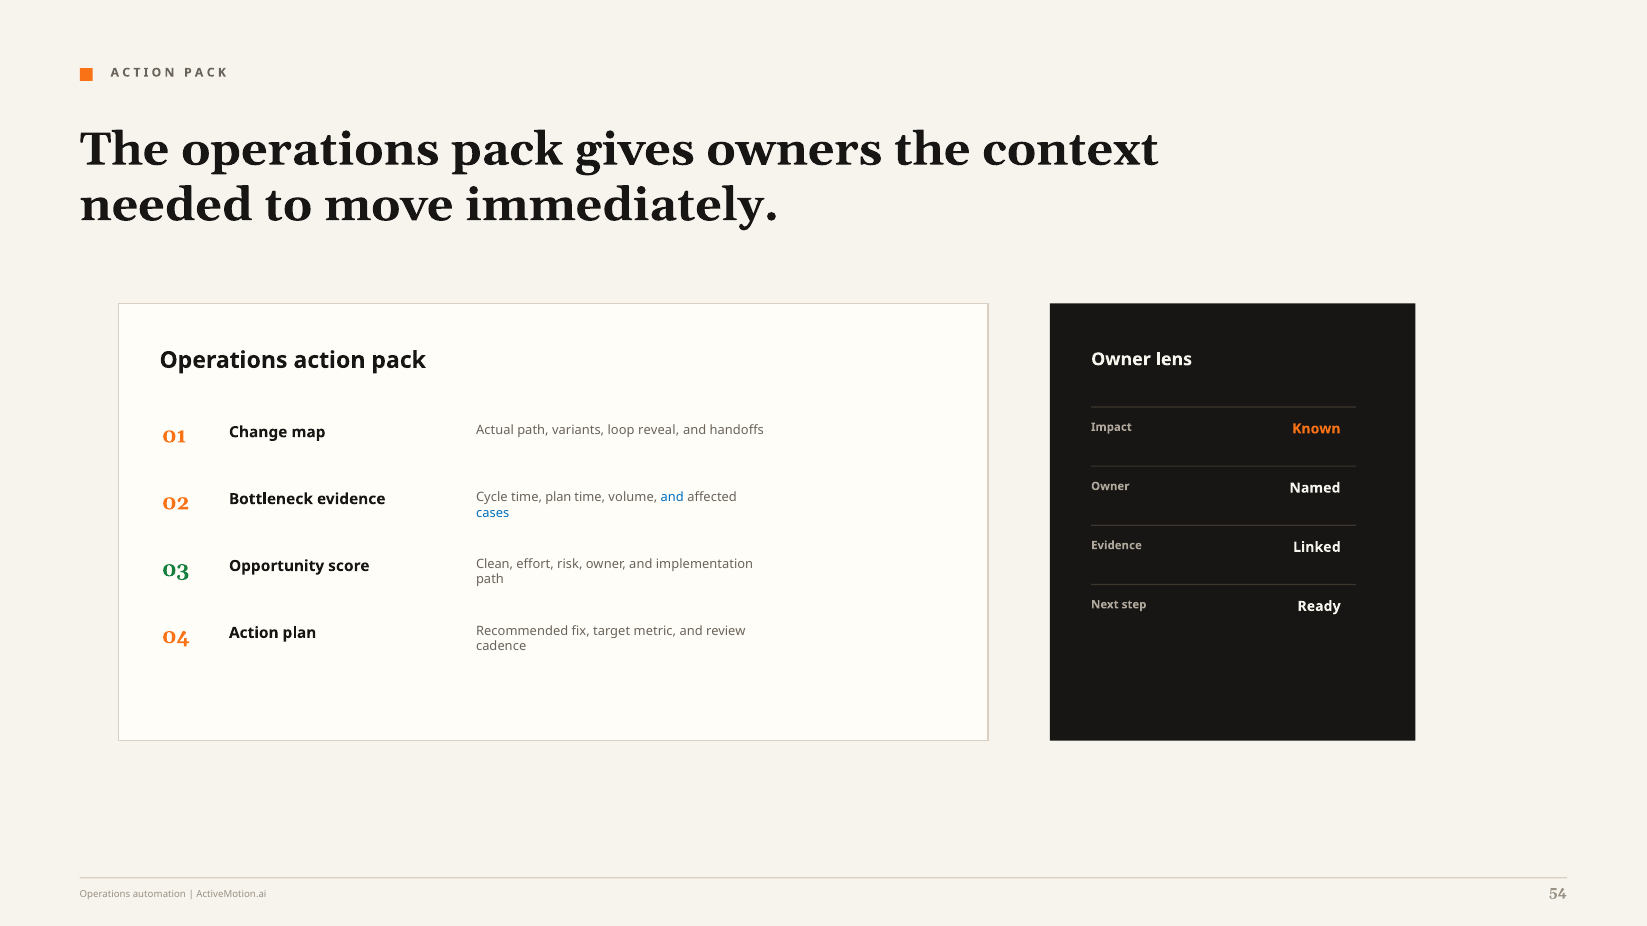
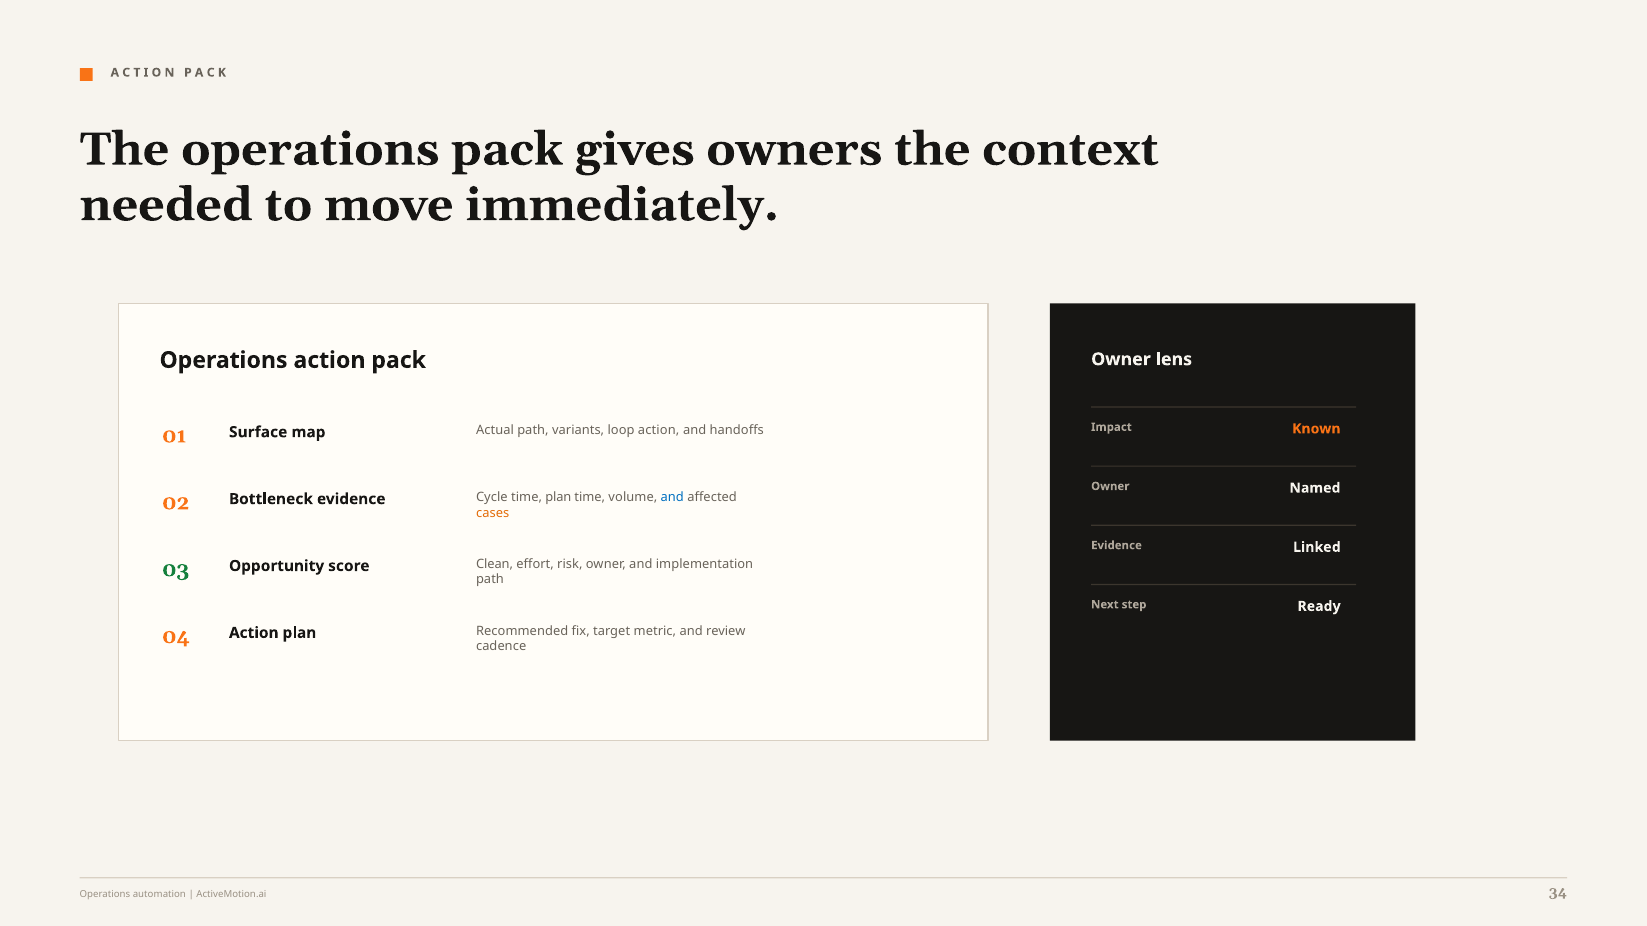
Change: Change -> Surface
loop reveal: reveal -> action
cases colour: blue -> orange
54: 54 -> 34
